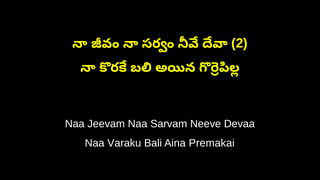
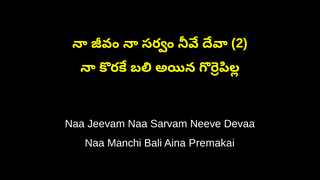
Varaku: Varaku -> Manchi
